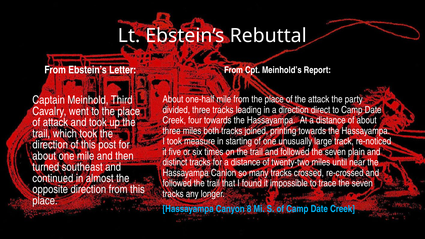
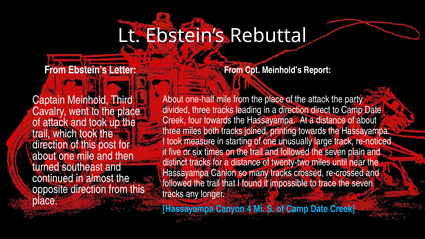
8: 8 -> 4
